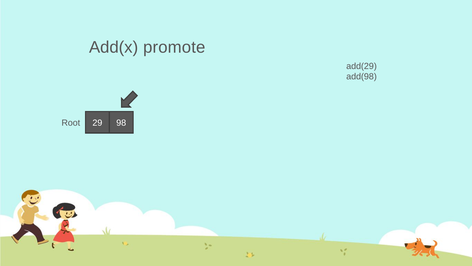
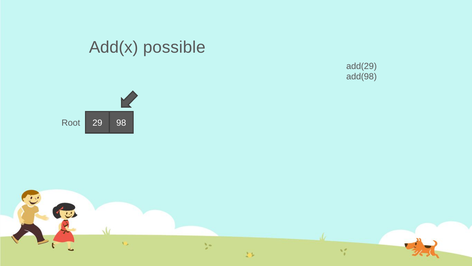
promote: promote -> possible
